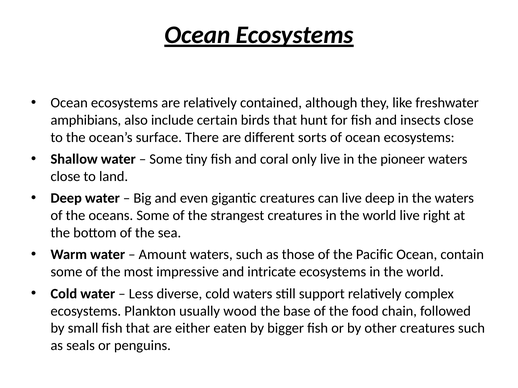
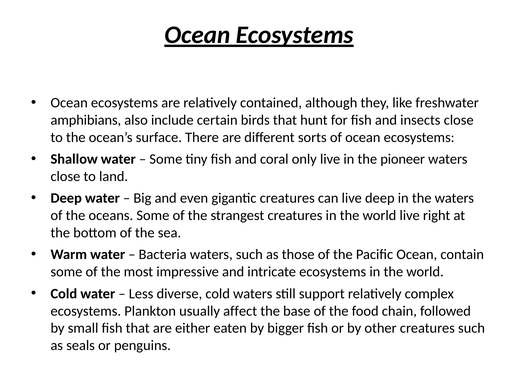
Amount: Amount -> Bacteria
wood: wood -> affect
